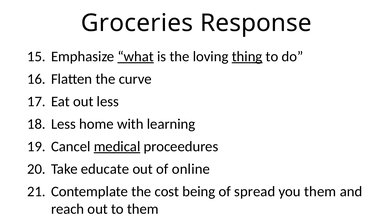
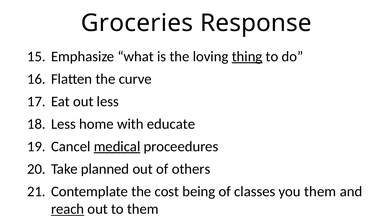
what underline: present -> none
learning: learning -> educate
educate: educate -> planned
online: online -> others
spread: spread -> classes
reach underline: none -> present
